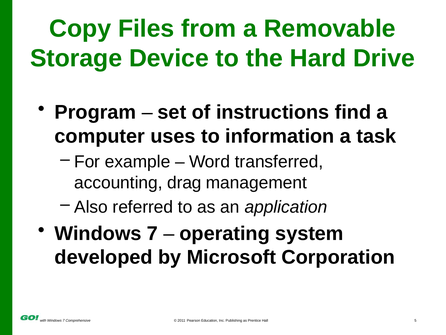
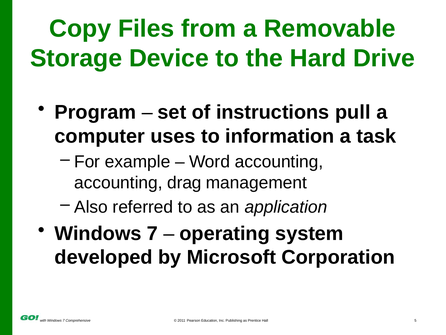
find: find -> pull
Word transferred: transferred -> accounting
